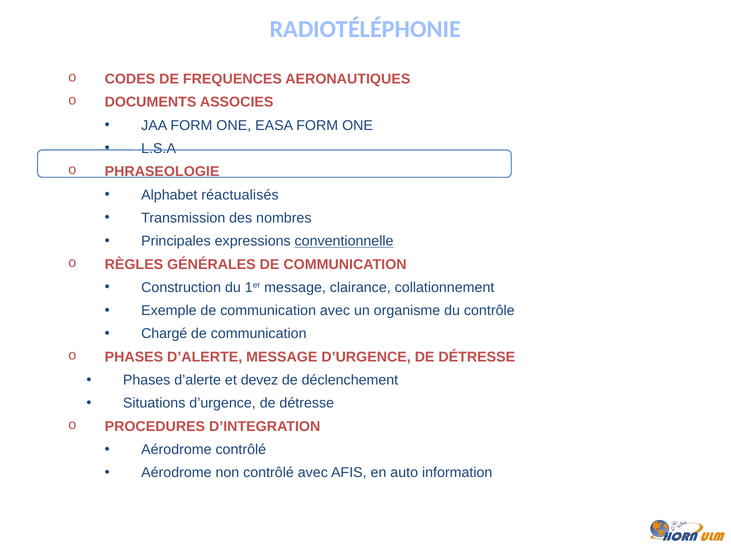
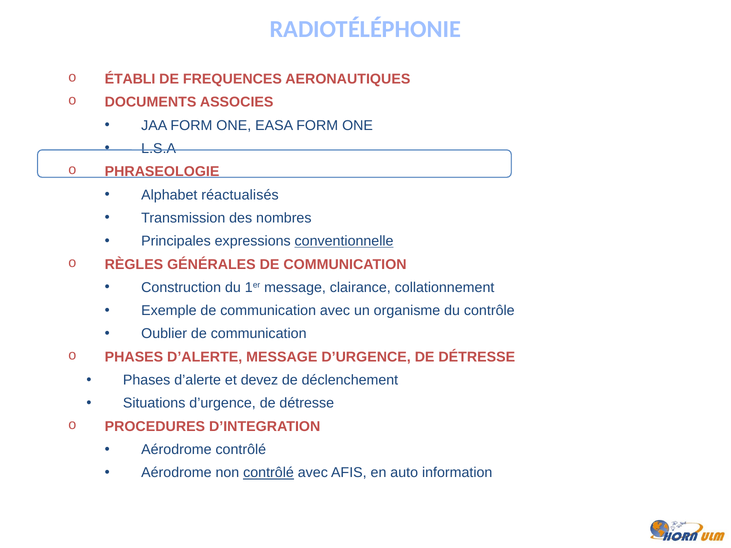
CODES: CODES -> ÉTABLI
Chargé: Chargé -> Oublier
contrôlé at (269, 473) underline: none -> present
